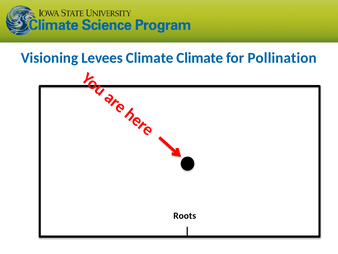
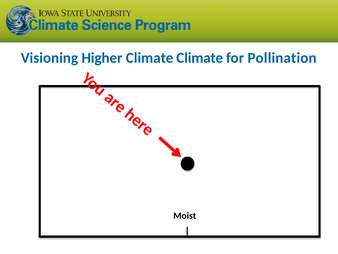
Levees: Levees -> Higher
Roots: Roots -> Moist
